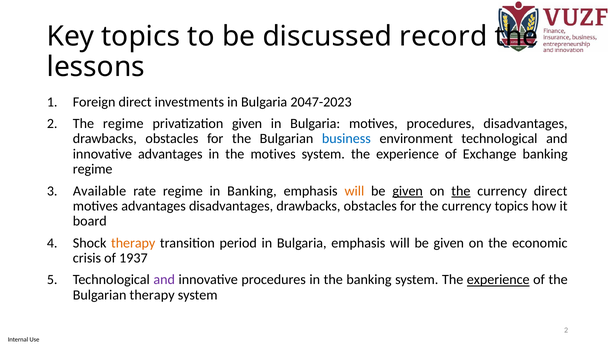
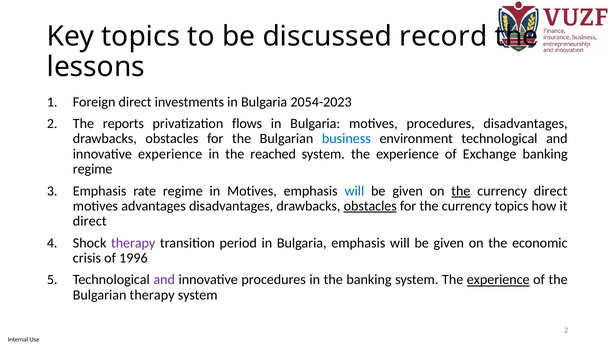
2047-2023: 2047-2023 -> 2054-2023
The regime: regime -> reports
privatization given: given -> flows
innovative advantages: advantages -> experience
the motives: motives -> reached
Available at (100, 191): Available -> Emphasis
in Banking: Banking -> Motives
will at (354, 191) colour: orange -> blue
given at (408, 191) underline: present -> none
obstacles at (370, 206) underline: none -> present
board at (90, 221): board -> direct
therapy at (133, 243) colour: orange -> purple
1937: 1937 -> 1996
